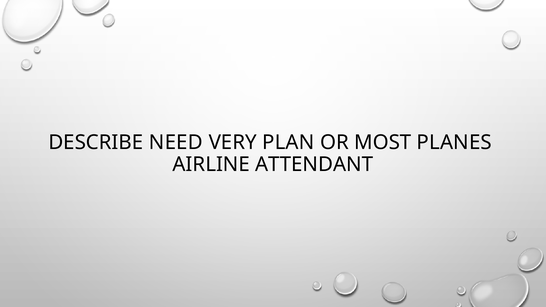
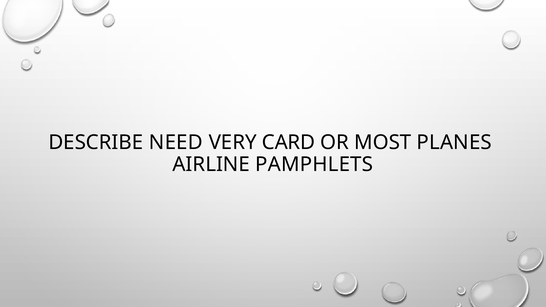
PLAN: PLAN -> CARD
ATTENDANT: ATTENDANT -> PAMPHLETS
